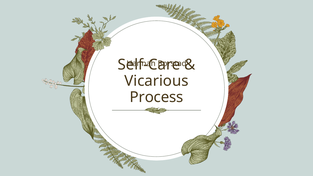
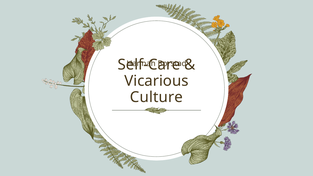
Process: Process -> Culture
